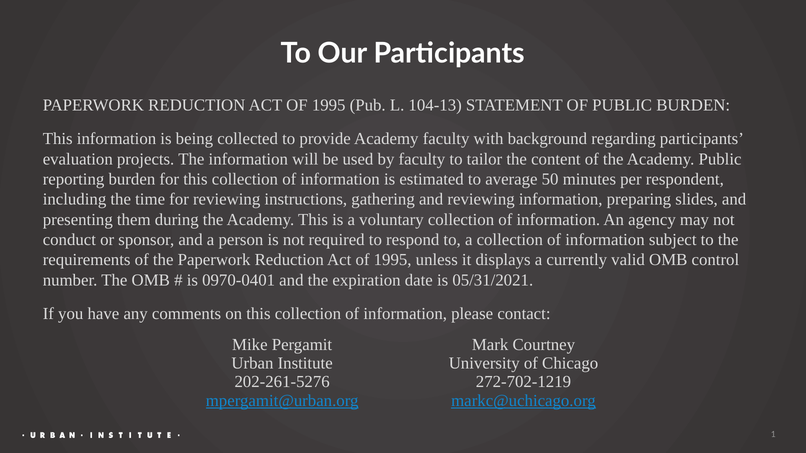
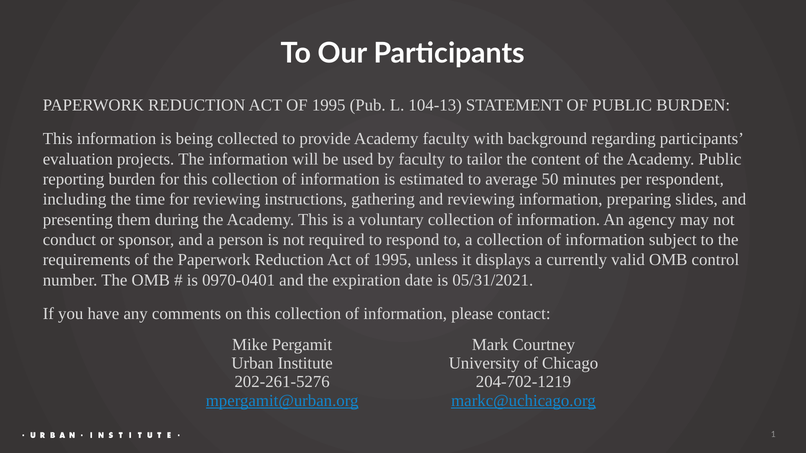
272-702-1219: 272-702-1219 -> 204-702-1219
